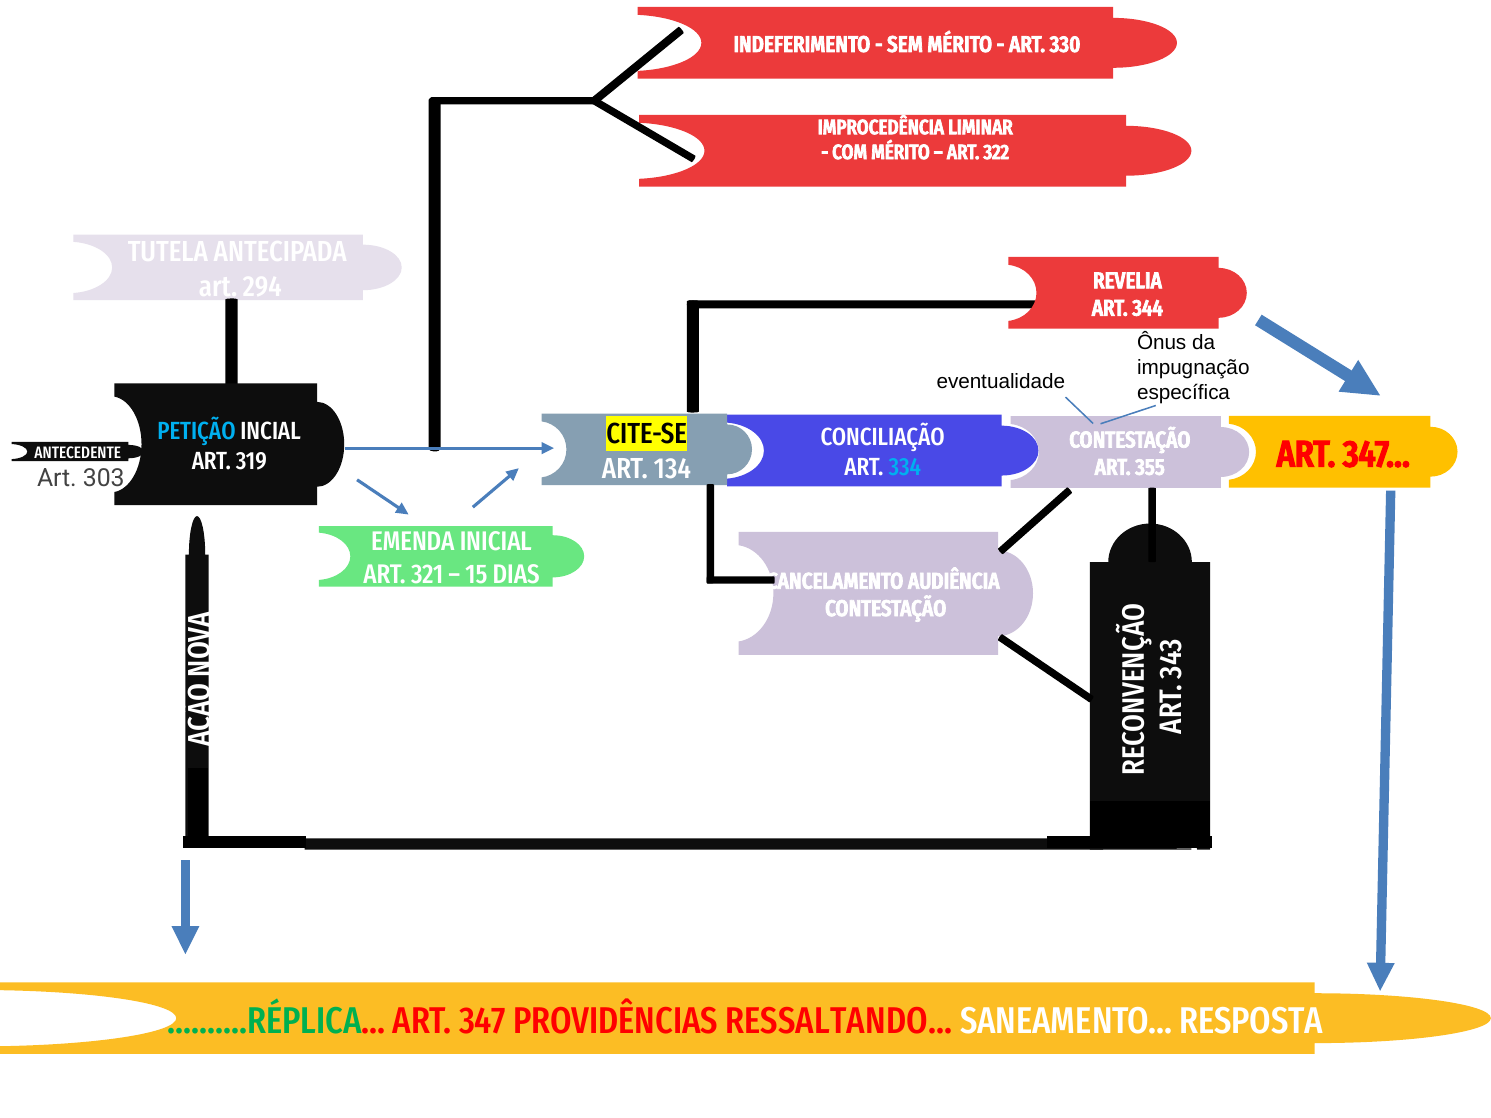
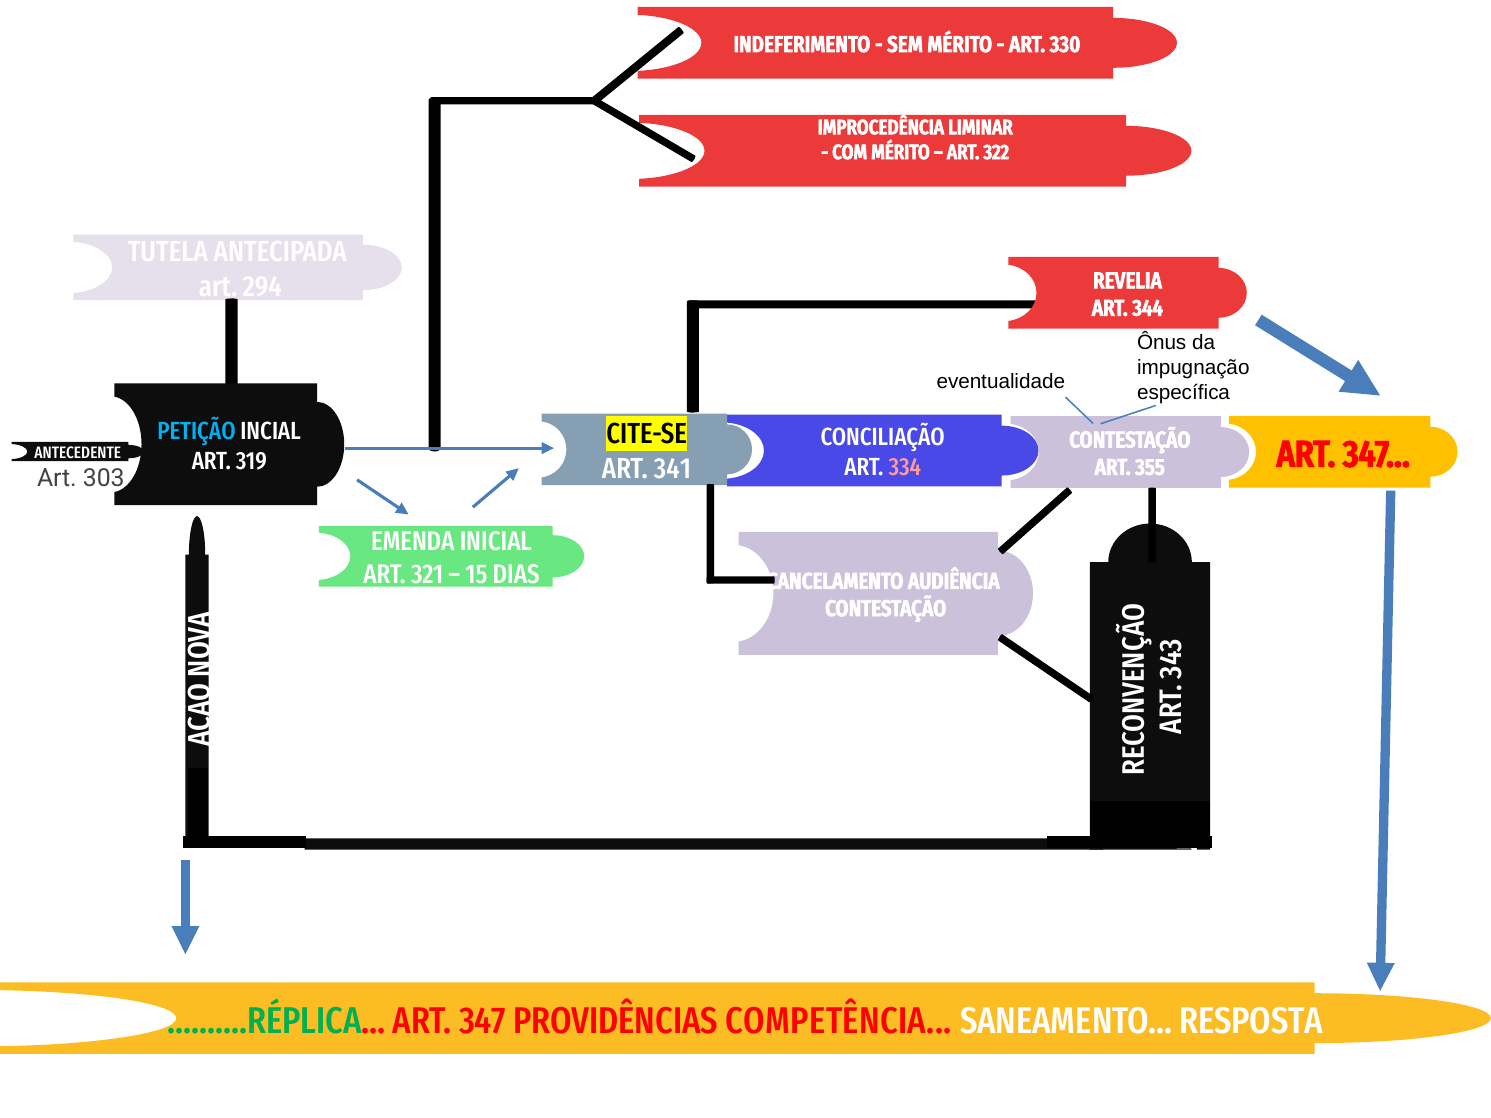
134: 134 -> 341
334 colour: light blue -> pink
RESSALTANDO: RESSALTANDO -> COMPETÊNCIA
